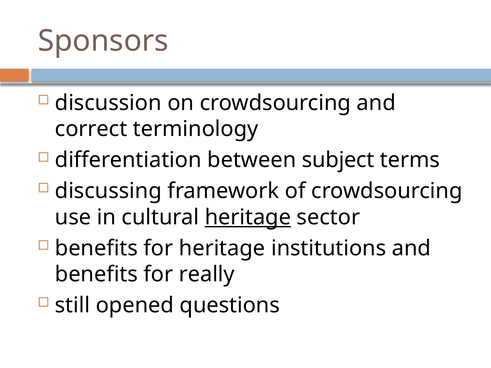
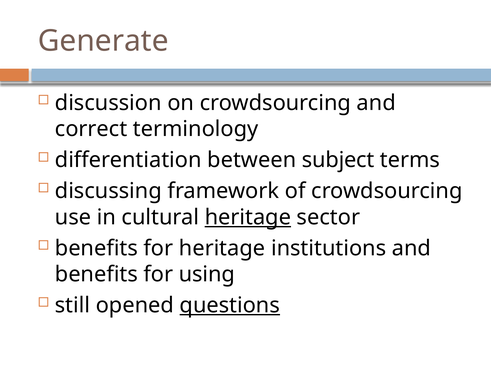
Sponsors: Sponsors -> Generate
really: really -> using
questions underline: none -> present
